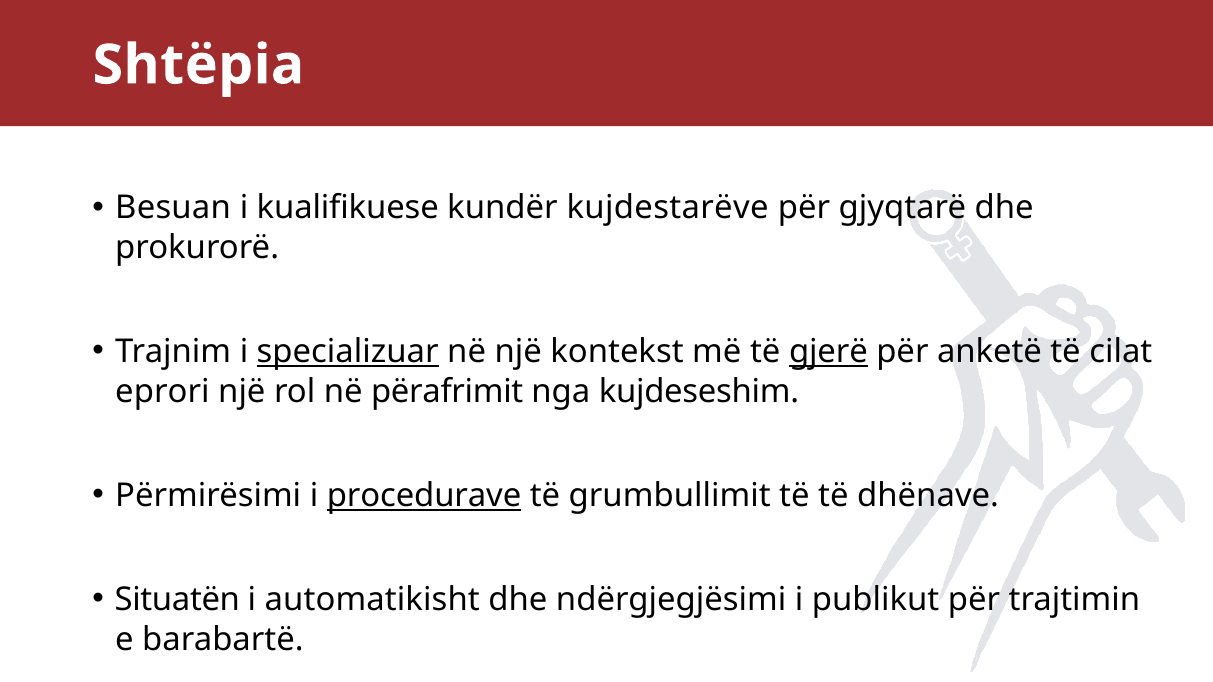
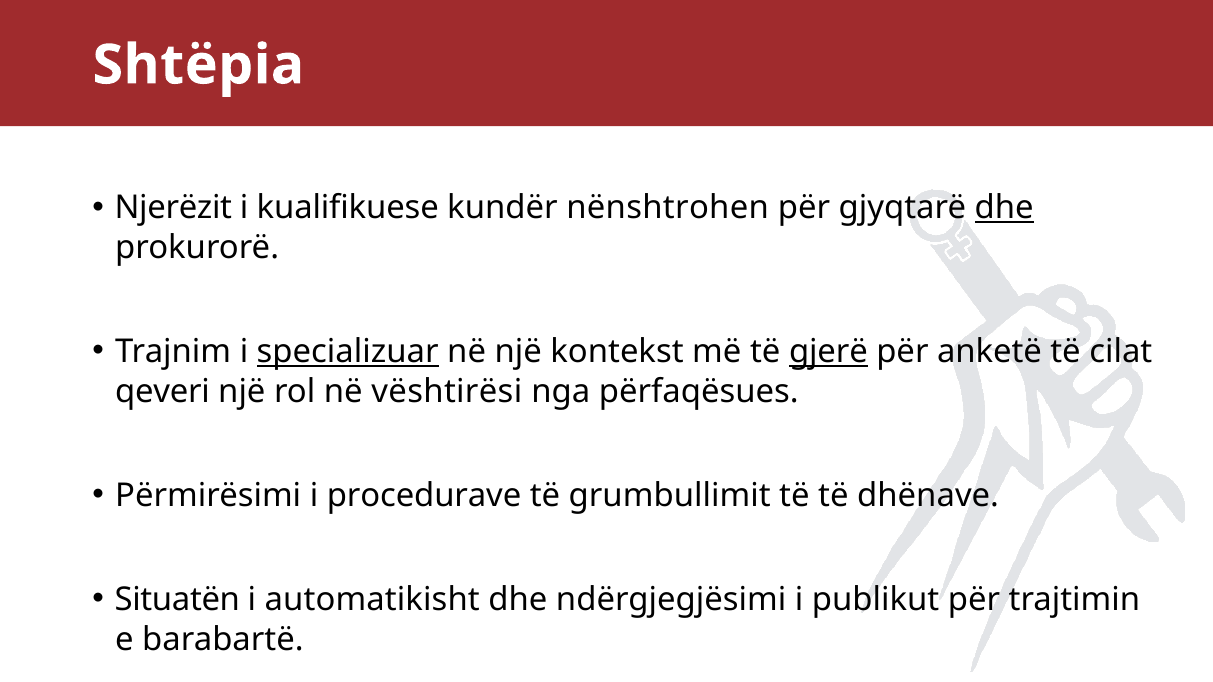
Besuan: Besuan -> Njerëzit
kujdestarëve: kujdestarëve -> nënshtrohen
dhe at (1004, 208) underline: none -> present
eprori: eprori -> qeveri
përafrimit: përafrimit -> vështirësi
kujdeseshim: kujdeseshim -> përfaqësues
procedurave underline: present -> none
